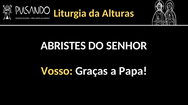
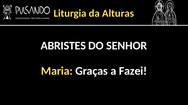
Vosso: Vosso -> Maria
Papa: Papa -> Fazei
